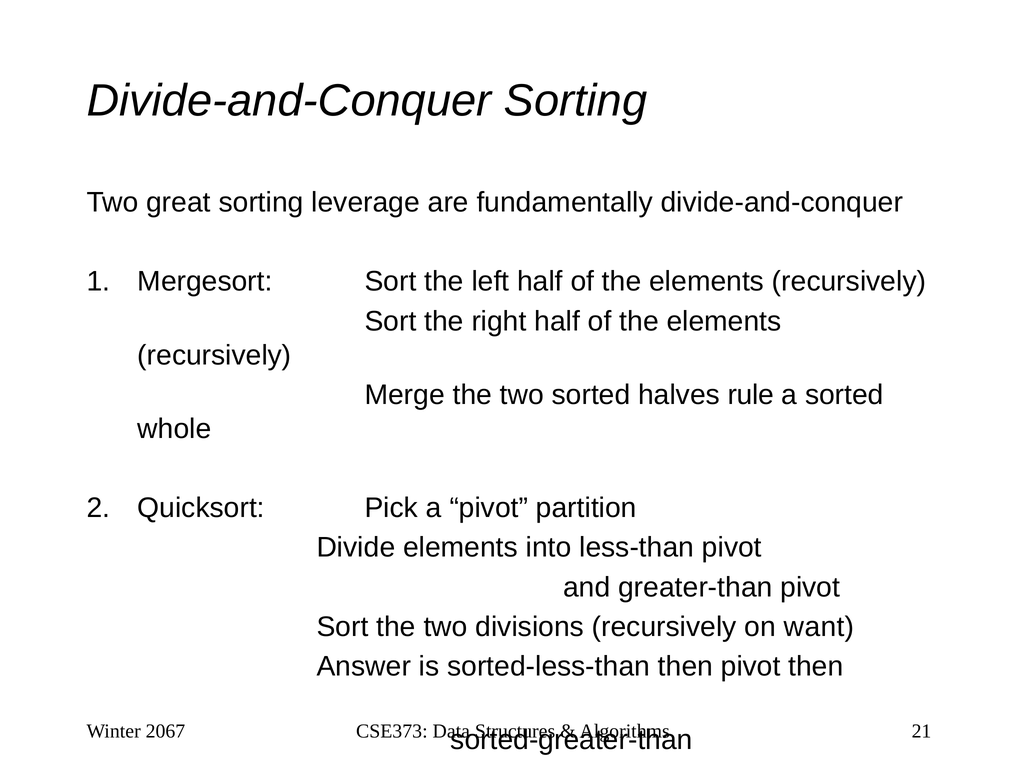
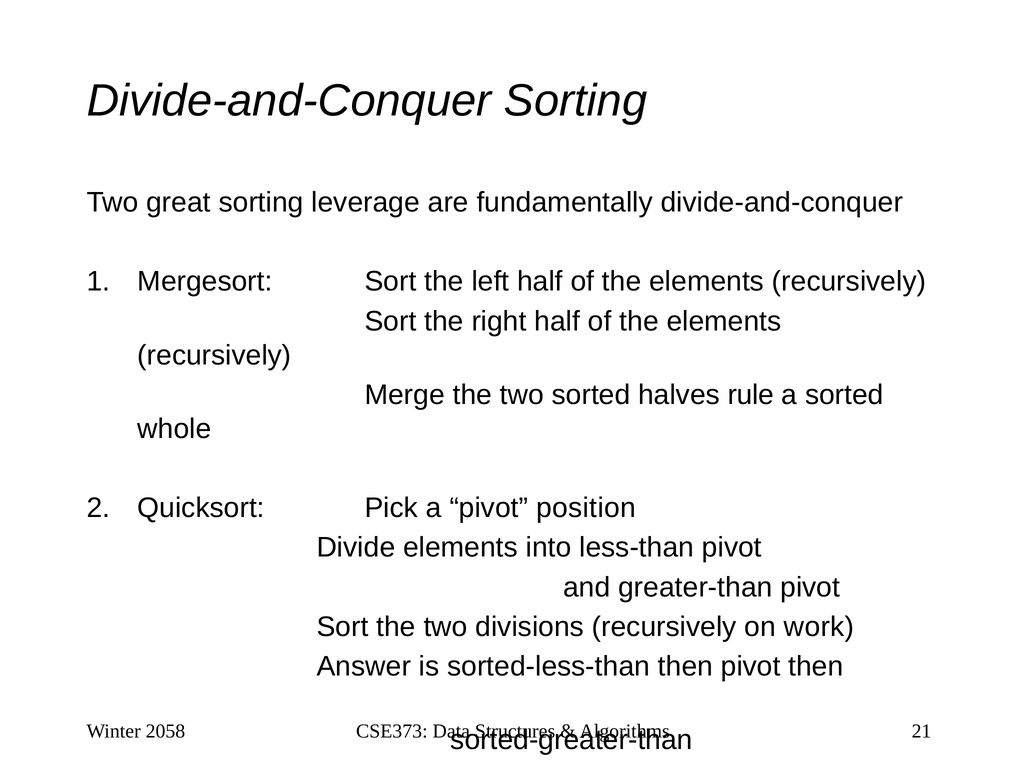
partition: partition -> position
want: want -> work
2067: 2067 -> 2058
